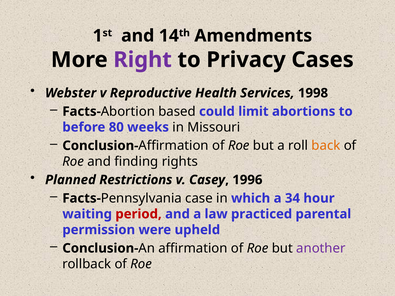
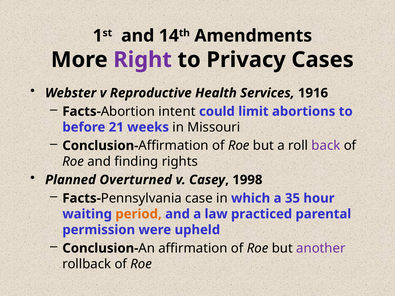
1998: 1998 -> 1916
based: based -> intent
80: 80 -> 21
back colour: orange -> purple
Restrictions: Restrictions -> Overturned
1996: 1996 -> 1998
34: 34 -> 35
period colour: red -> orange
